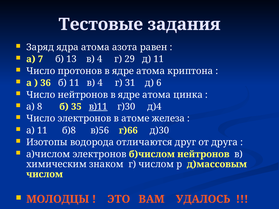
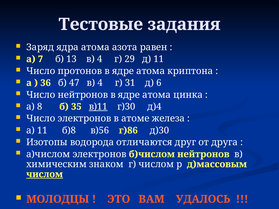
б 11: 11 -> 47
г)66: г)66 -> г)86
числом at (45, 174) underline: none -> present
